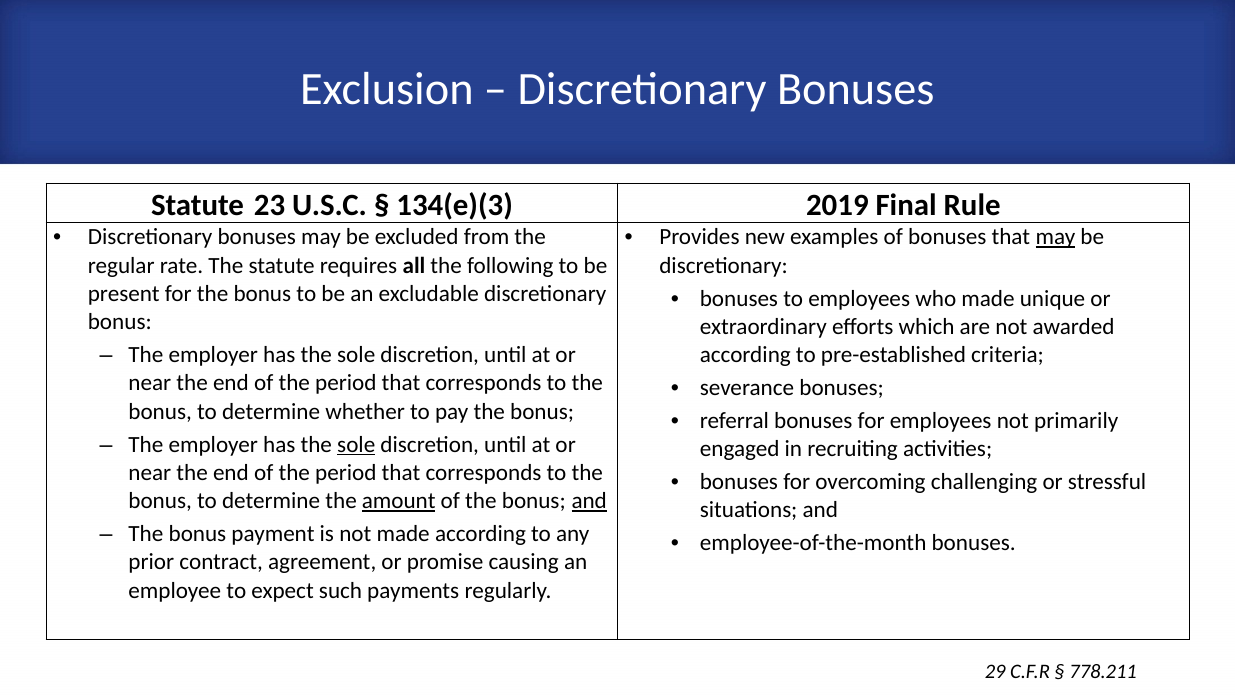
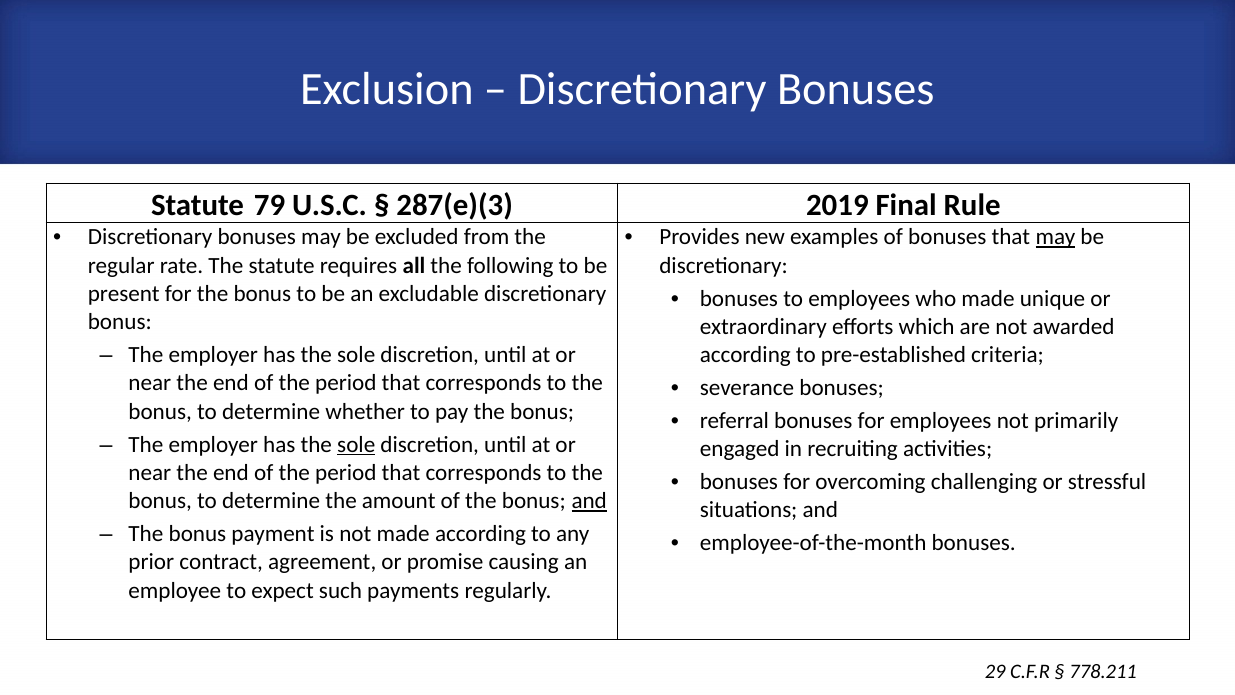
23: 23 -> 79
134(e)(3: 134(e)(3 -> 287(e)(3
amount underline: present -> none
